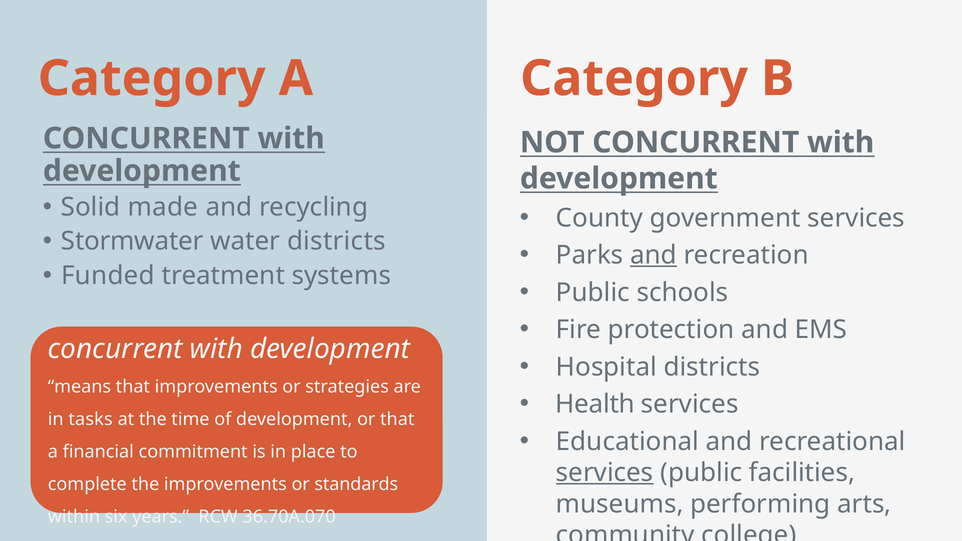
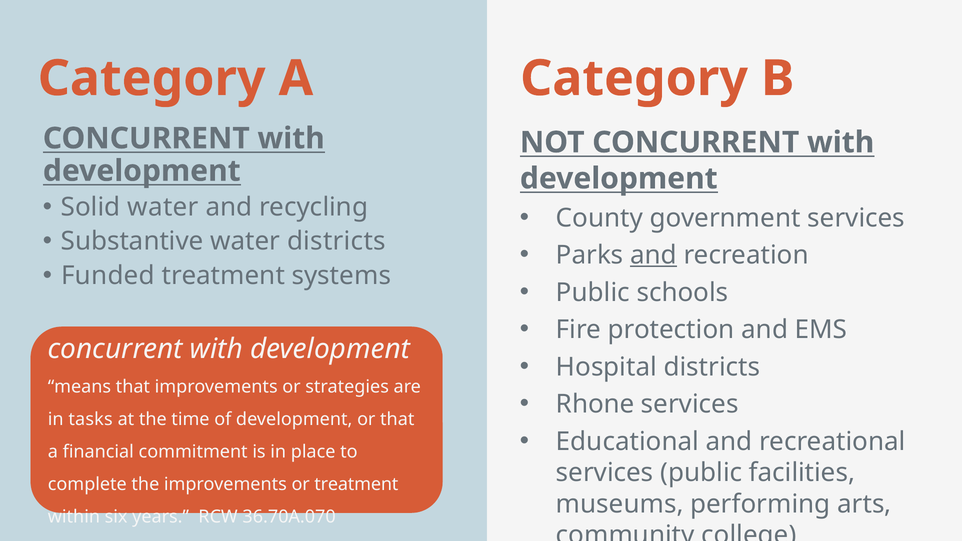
Solid made: made -> water
Stormwater: Stormwater -> Substantive
Health: Health -> Rhone
services at (605, 473) underline: present -> none
or standards: standards -> treatment
